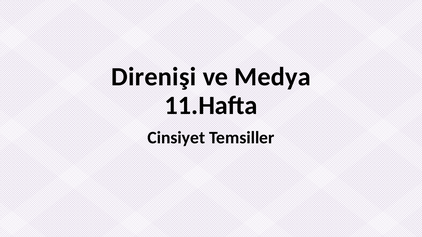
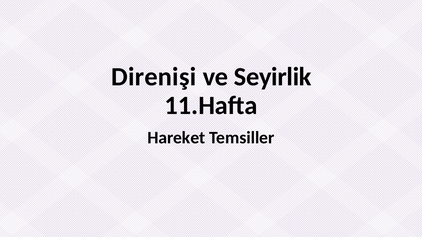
Medya: Medya -> Seyirlik
Cinsiyet: Cinsiyet -> Hareket
